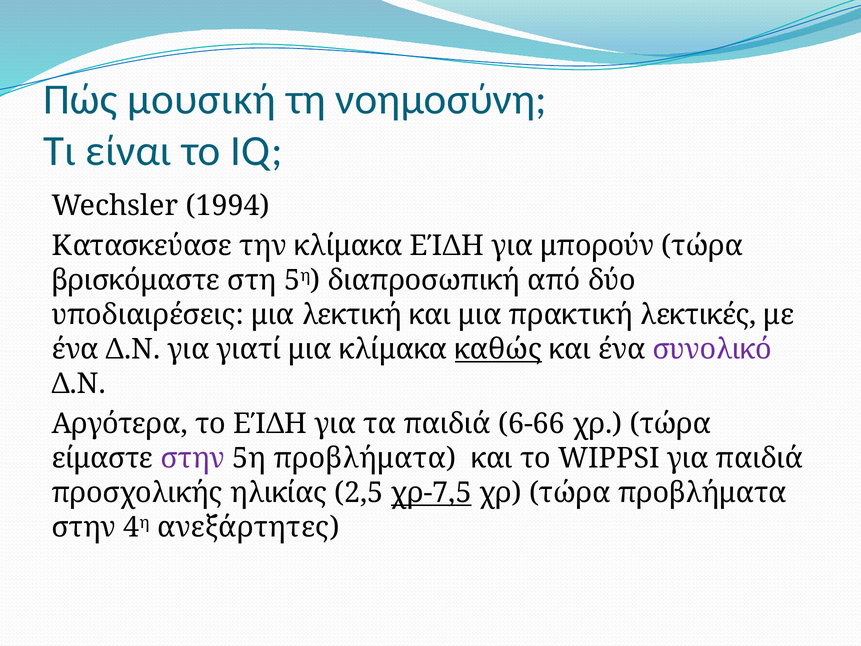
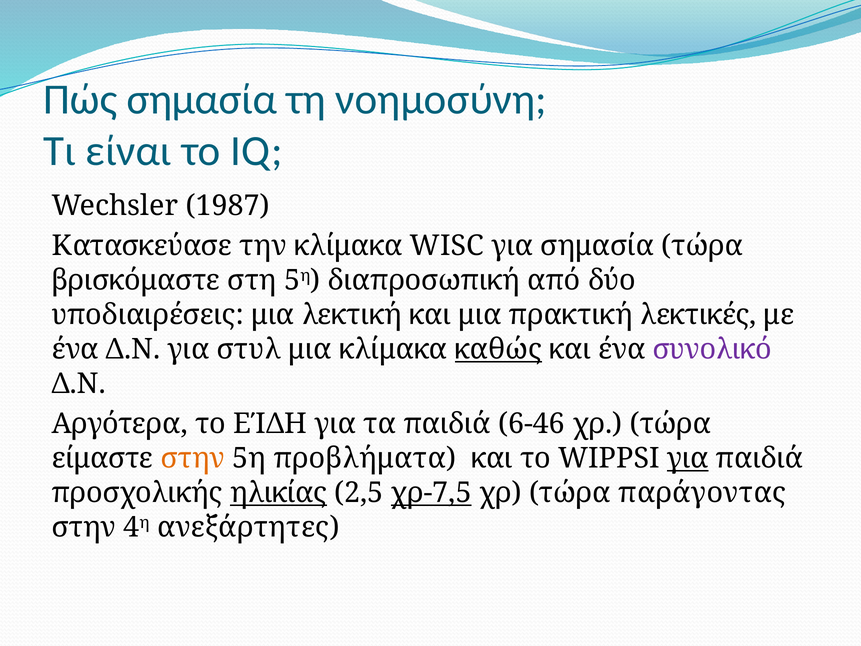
Πώς μουσική: μουσική -> σημασία
1994: 1994 -> 1987
κλίμακα ΕΊΔΗ: ΕΊΔΗ -> WISC
για μπορούν: μπορούν -> σημασία
γιατί: γιατί -> στυλ
6-66: 6-66 -> 6-46
στην at (193, 458) colour: purple -> orange
για at (688, 458) underline: none -> present
ηλικίας underline: none -> present
τώρα προβλήματα: προβλήματα -> παράγοντας
